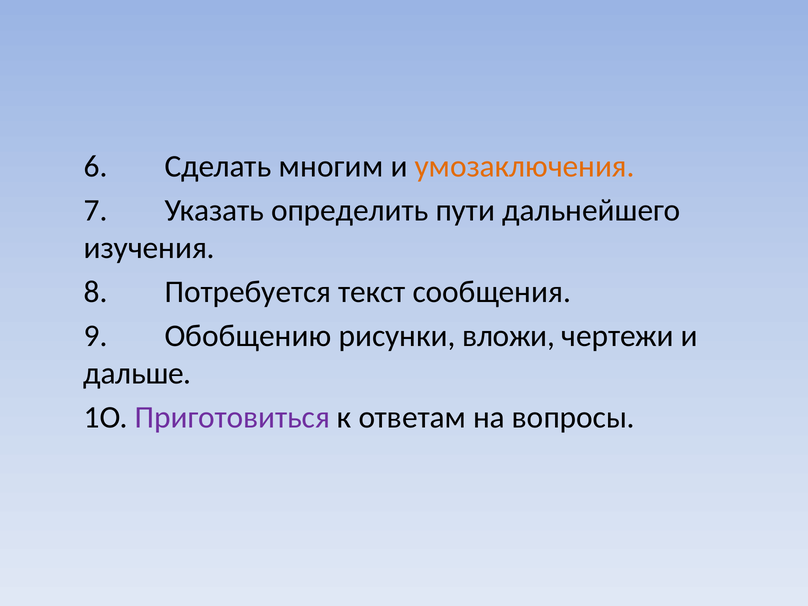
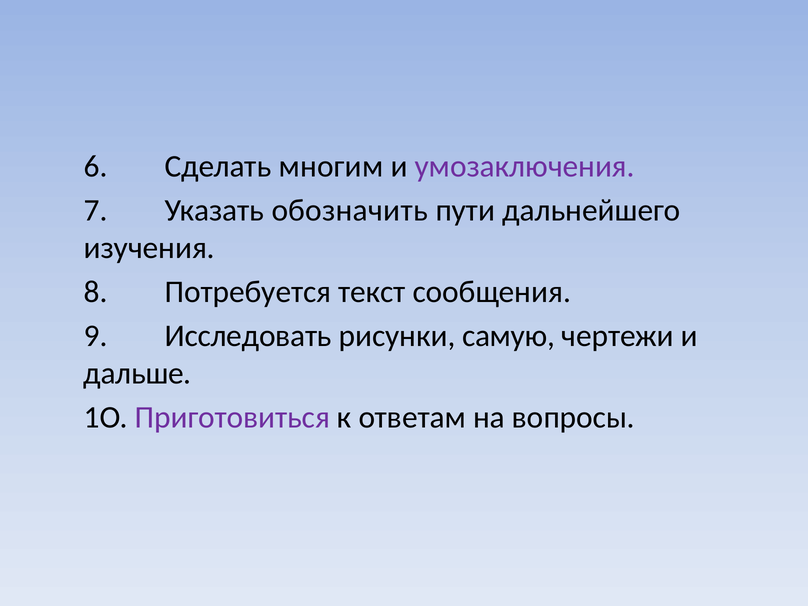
умозаключения colour: orange -> purple
определить: определить -> обозначить
Обобщению: Обобщению -> Исследовать
вложи: вложи -> самую
